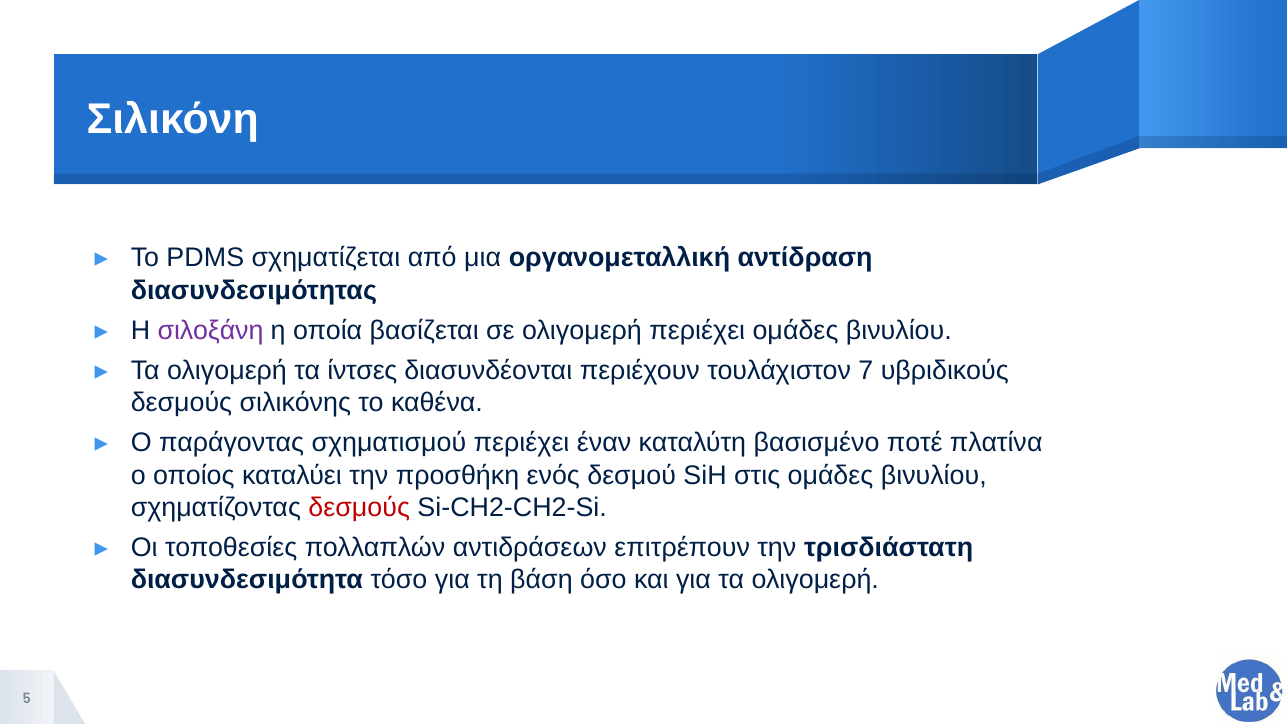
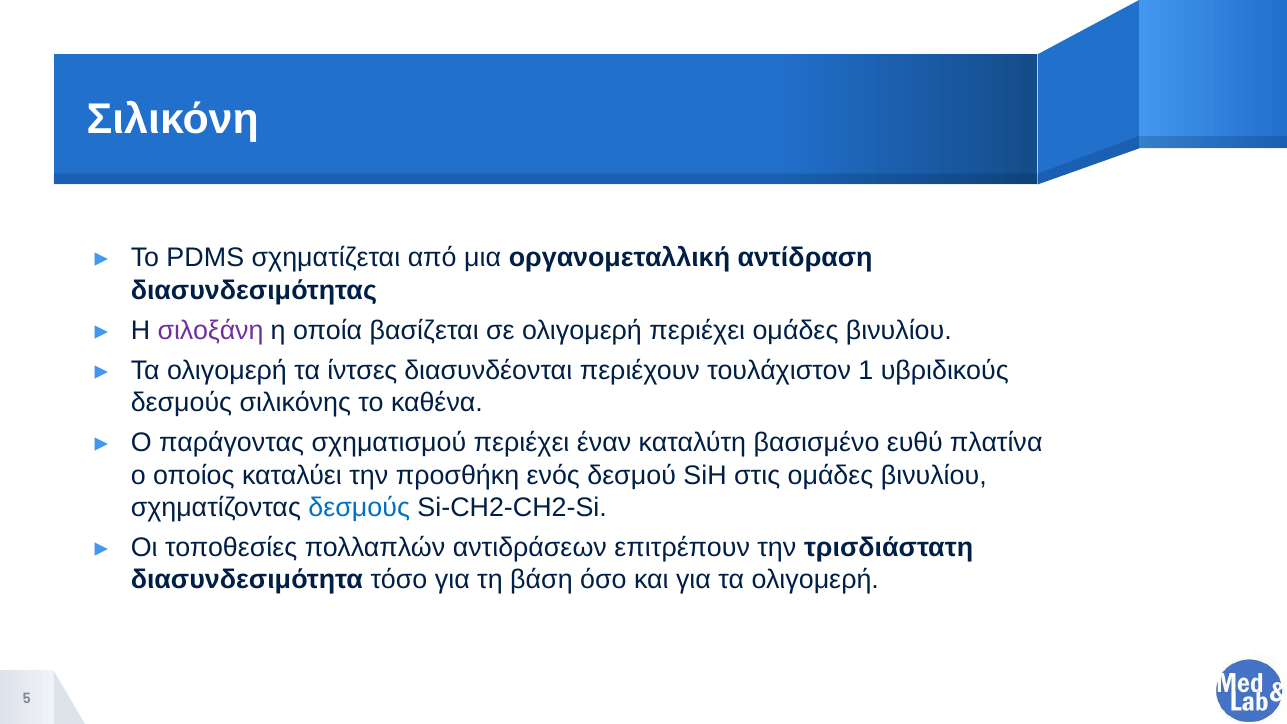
7: 7 -> 1
ποτέ: ποτέ -> ευθύ
δεσμούς at (359, 507) colour: red -> blue
